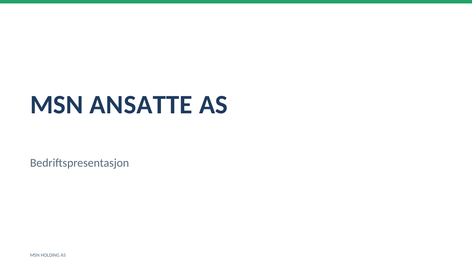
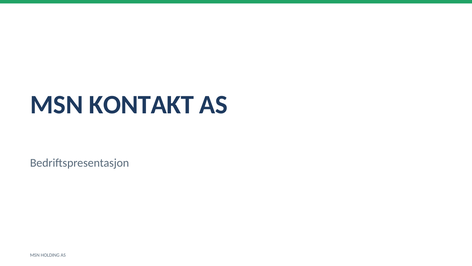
ANSATTE: ANSATTE -> KONTAKT
